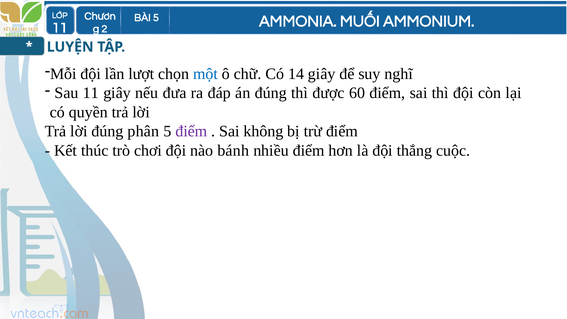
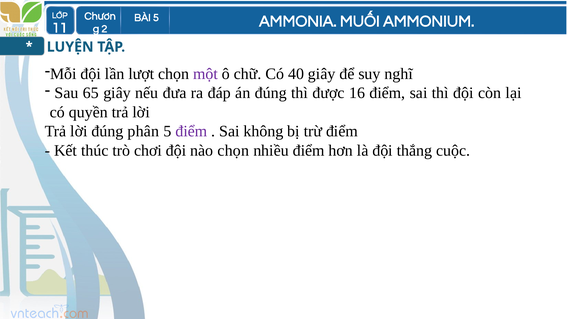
một colour: blue -> purple
14: 14 -> 40
Sau 11: 11 -> 65
60: 60 -> 16
nào bánh: bánh -> chọn
